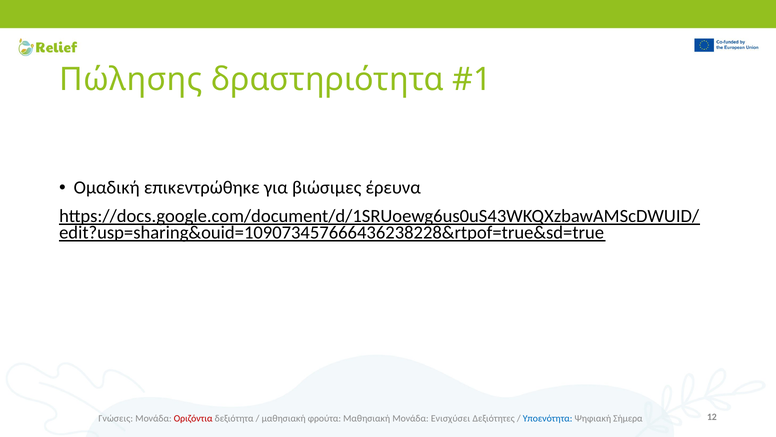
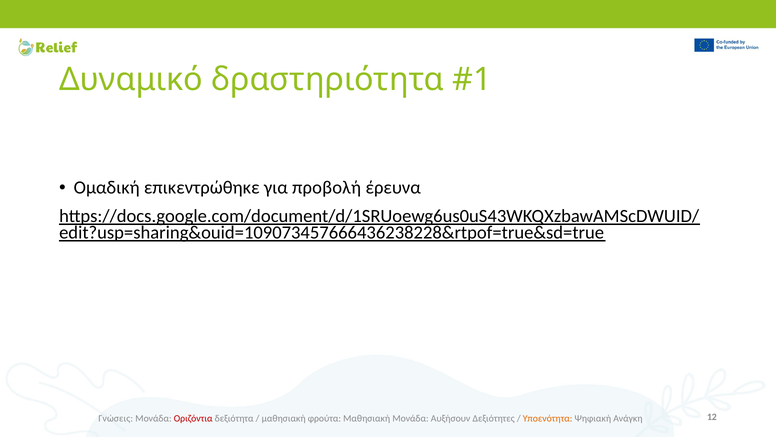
Πώλησης: Πώλησης -> Δυναμικό
βιώσιμες: βιώσιμες -> προβολή
Ενισχύσει: Ενισχύσει -> Αυξήσουν
Υποενότητα colour: blue -> orange
Σήμερα: Σήμερα -> Ανάγκη
